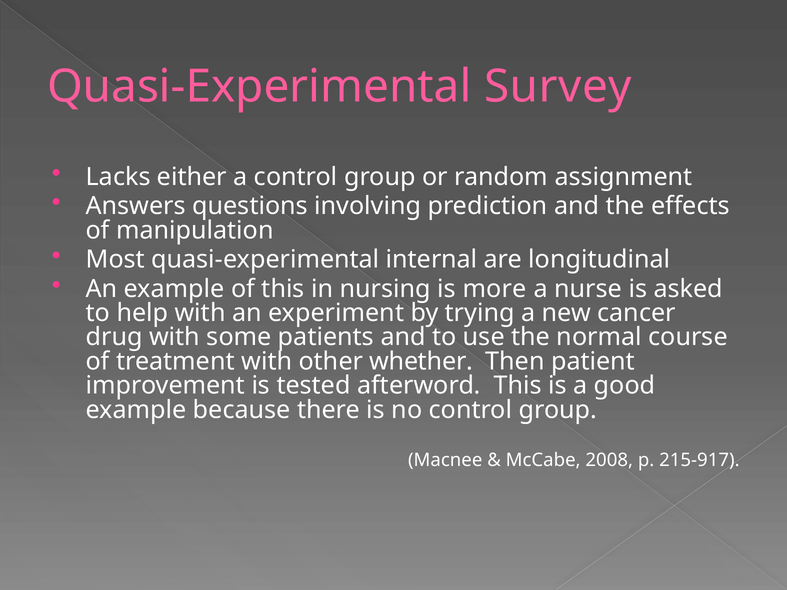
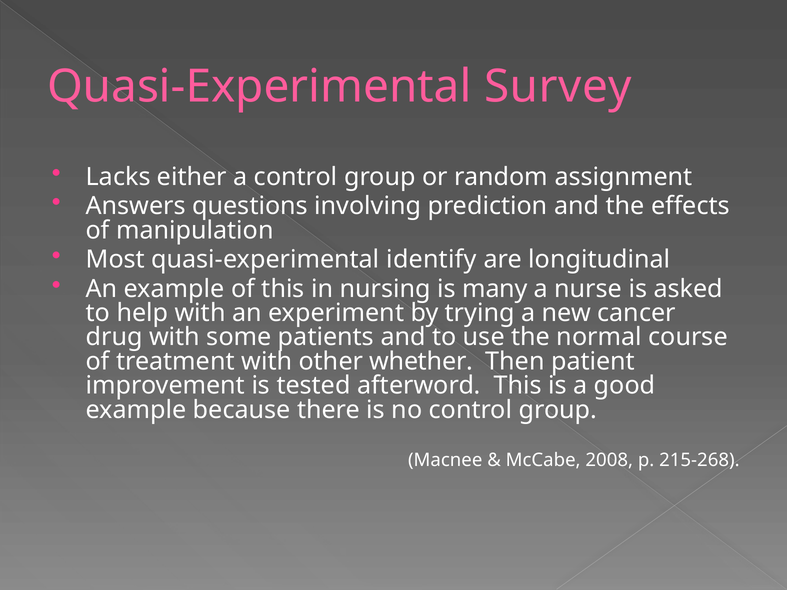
internal: internal -> identify
more: more -> many
215-917: 215-917 -> 215-268
